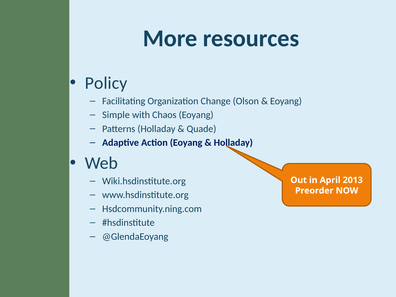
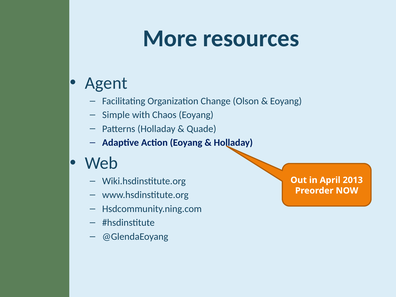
Policy: Policy -> Agent
